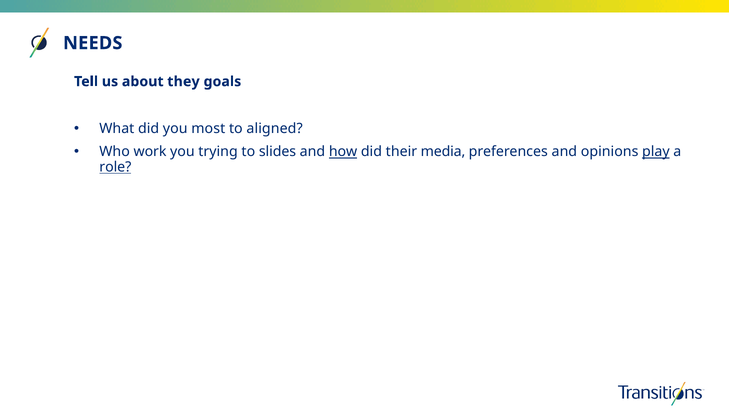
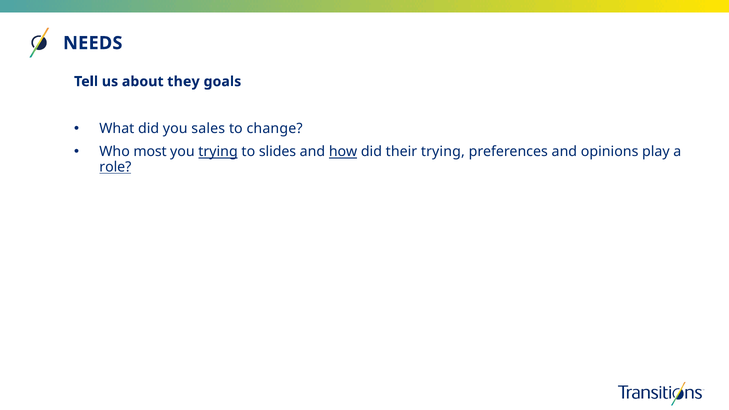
most: most -> sales
aligned: aligned -> change
work: work -> most
trying at (218, 152) underline: none -> present
their media: media -> trying
play underline: present -> none
